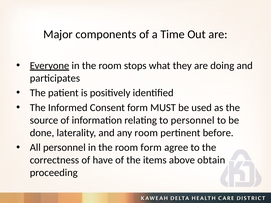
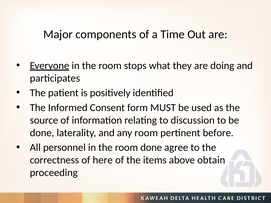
to personnel: personnel -> discussion
room form: form -> done
have: have -> here
